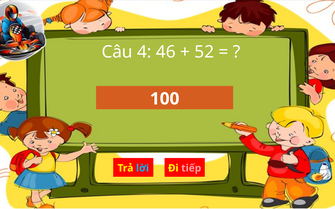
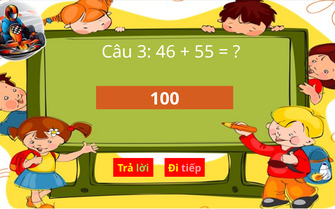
4: 4 -> 3
52: 52 -> 55
lời colour: light blue -> light green
